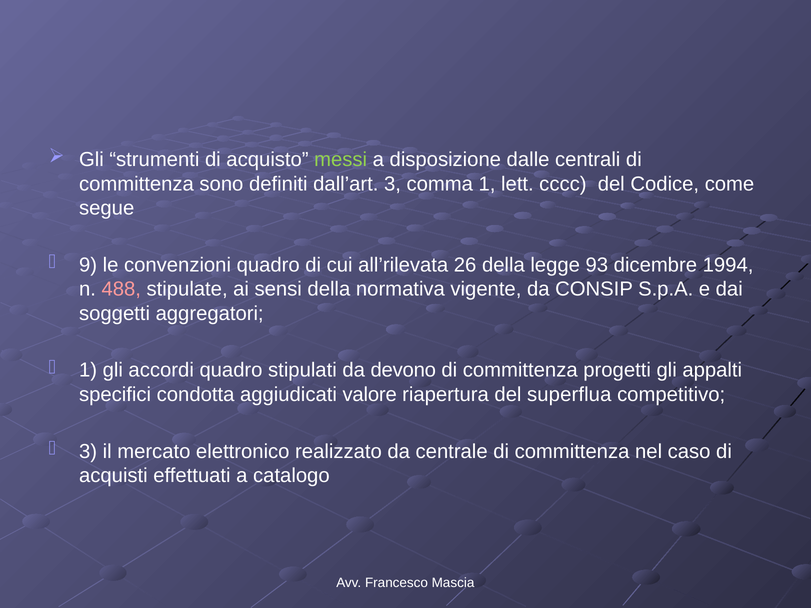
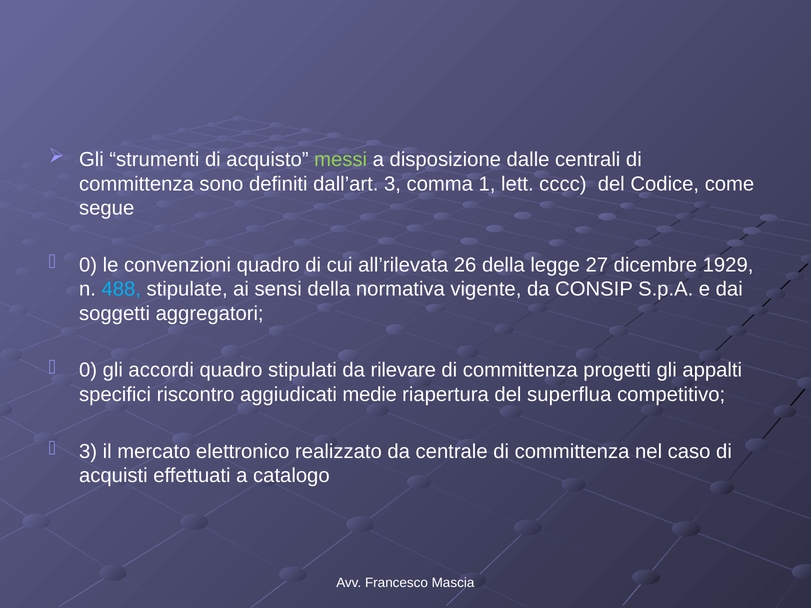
9 at (88, 265): 9 -> 0
93: 93 -> 27
1994: 1994 -> 1929
488 colour: pink -> light blue
1 at (88, 370): 1 -> 0
devono: devono -> rilevare
condotta: condotta -> riscontro
valore: valore -> medie
